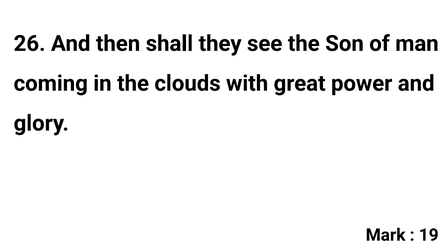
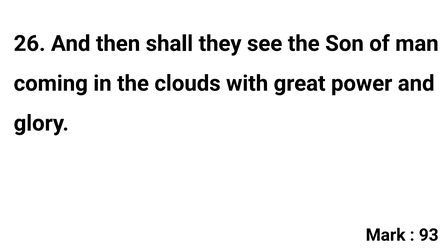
19: 19 -> 93
